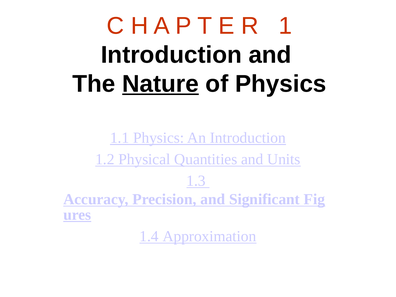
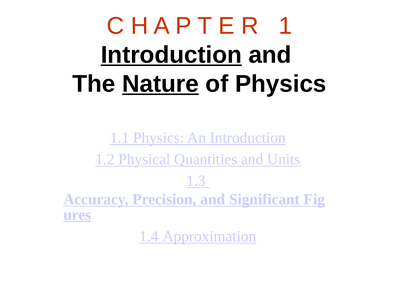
Introduction at (171, 55) underline: none -> present
